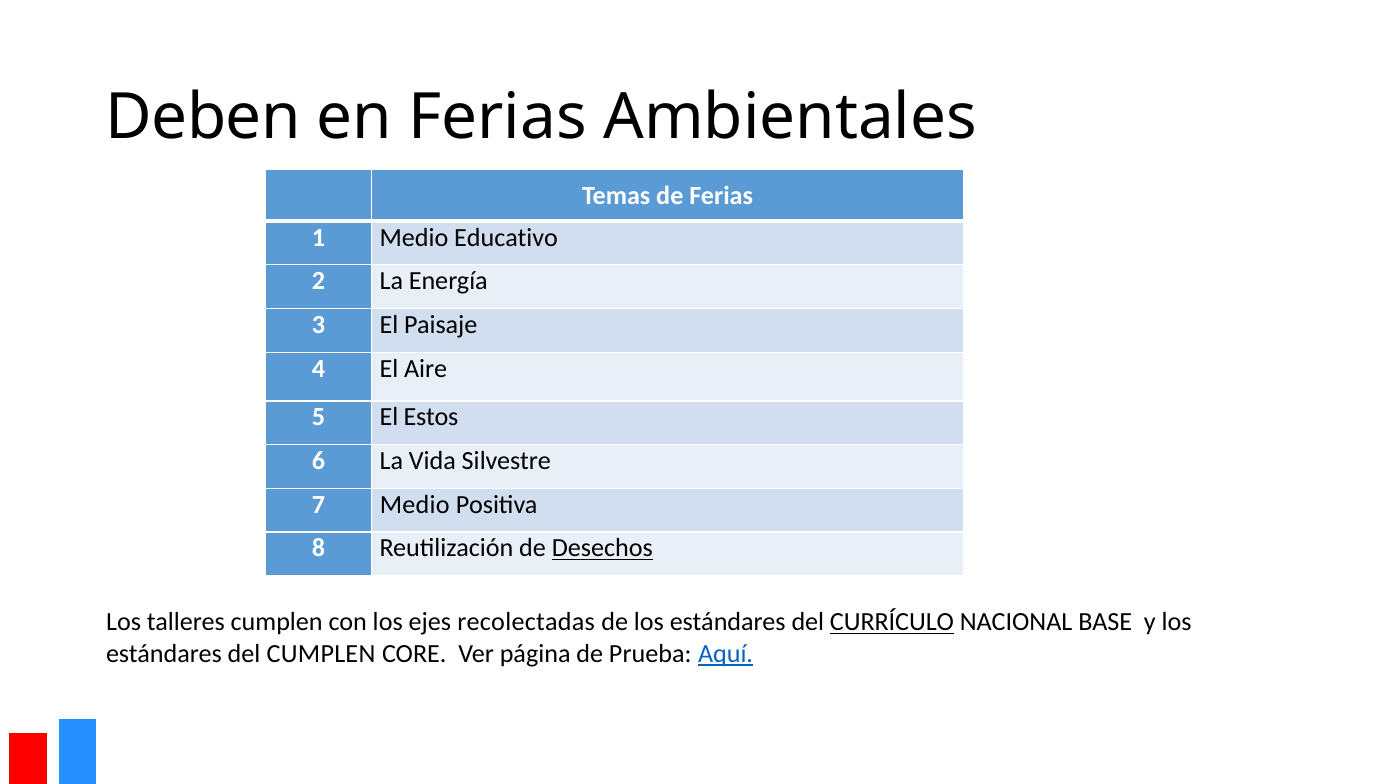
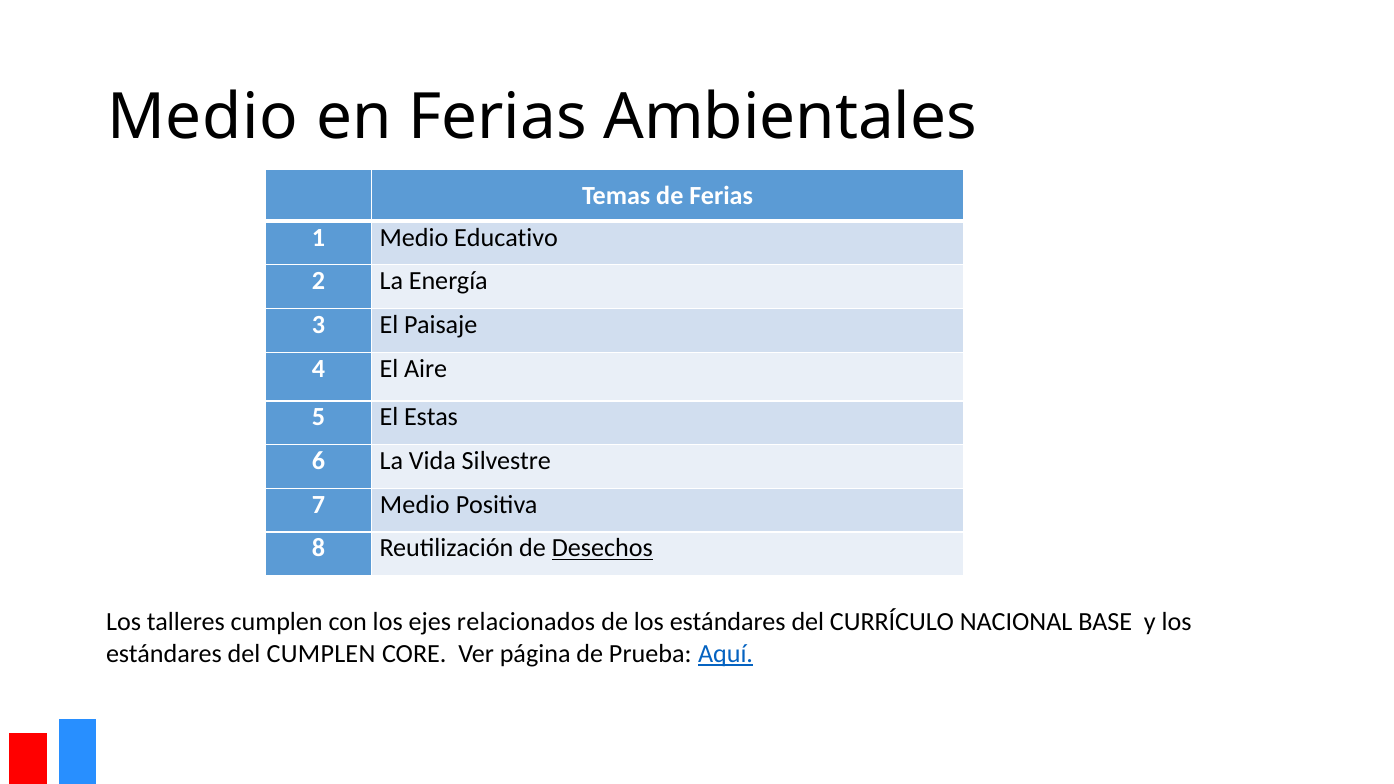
Deben at (203, 117): Deben -> Medio
Estos: Estos -> Estas
recolectadas: recolectadas -> relacionados
CURRÍCULO underline: present -> none
